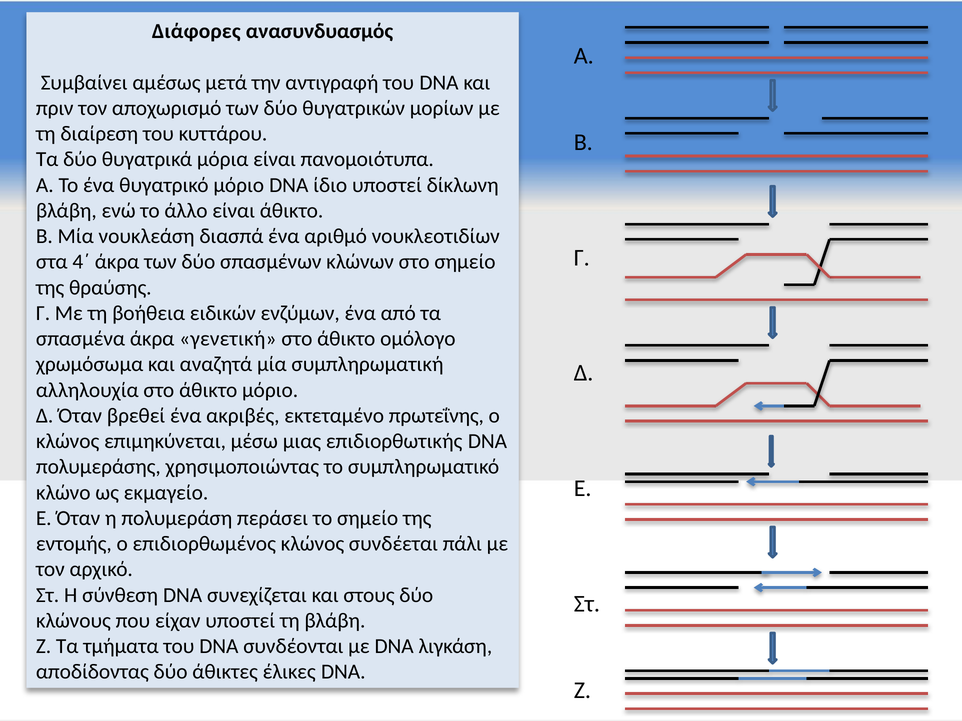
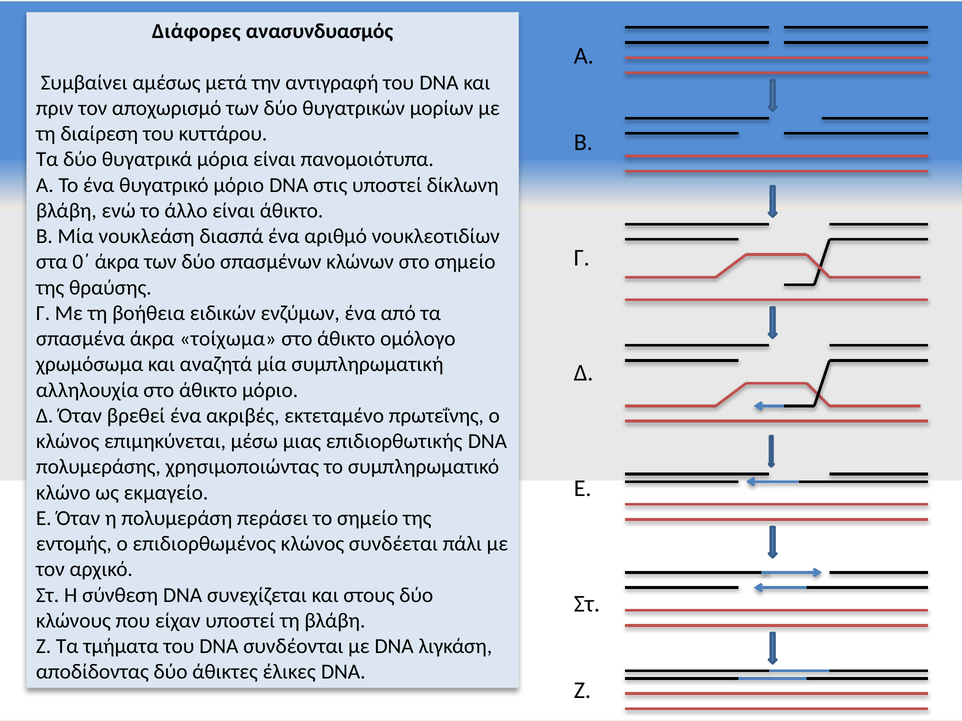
ίδιο: ίδιο -> στις
4΄: 4΄ -> 0΄
γενετική: γενετική -> τοίχωμα
